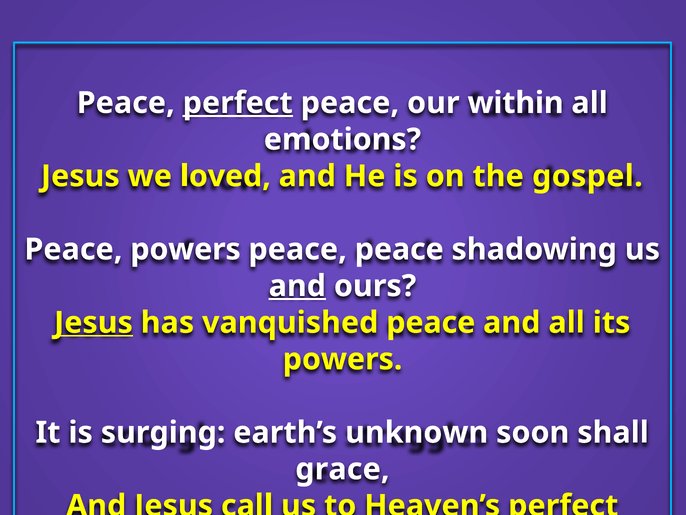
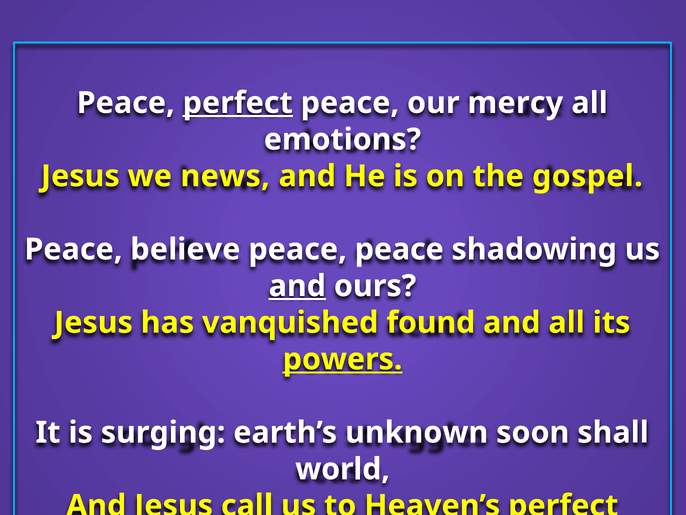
within: within -> mercy
loved: loved -> news
Peace powers: powers -> believe
Jesus at (93, 322) underline: present -> none
vanquished peace: peace -> found
powers at (343, 359) underline: none -> present
grace: grace -> world
